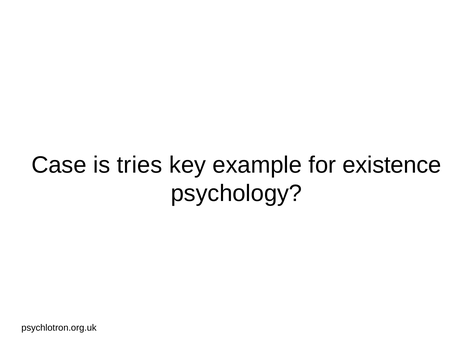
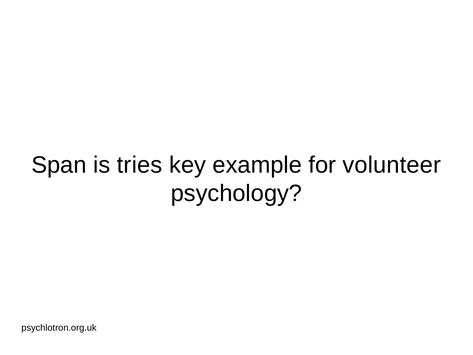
Case: Case -> Span
existence: existence -> volunteer
